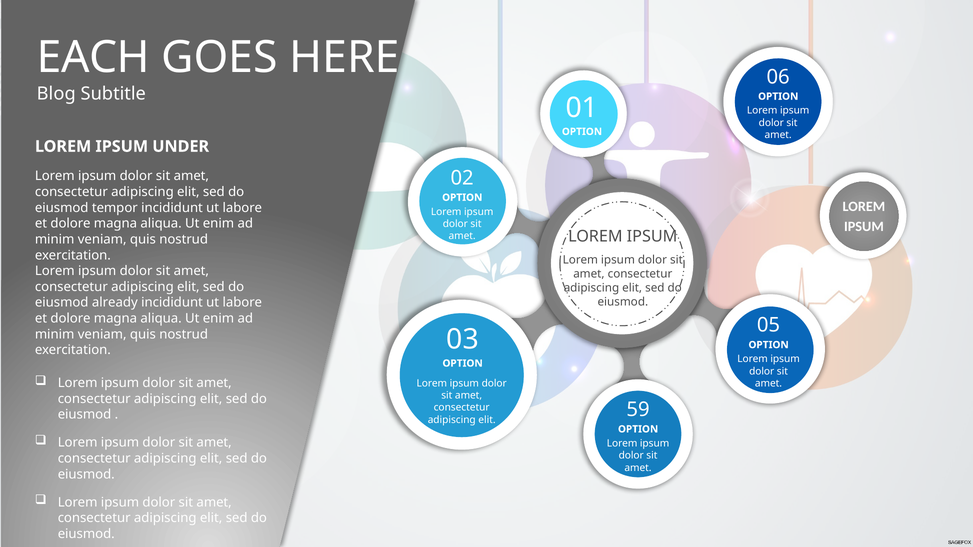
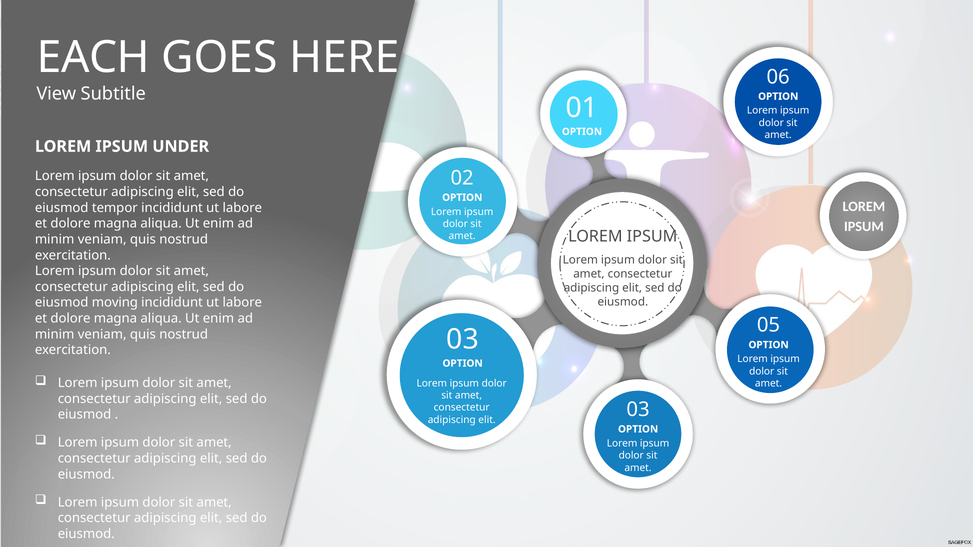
Blog: Blog -> View
already: already -> moving
elit 59: 59 -> 03
